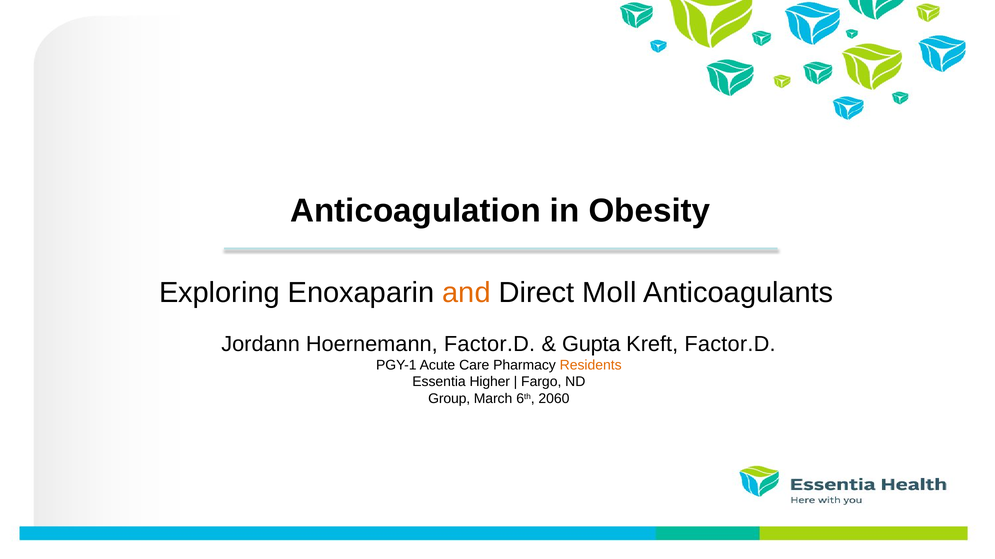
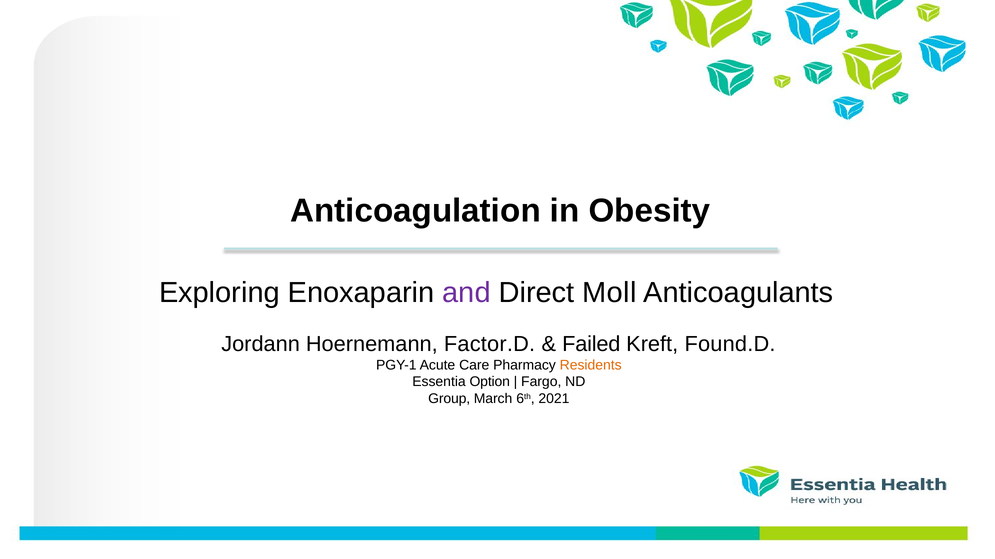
and colour: orange -> purple
Gupta: Gupta -> Failed
Kreft Factor.D: Factor.D -> Found.D
Higher: Higher -> Option
2060: 2060 -> 2021
